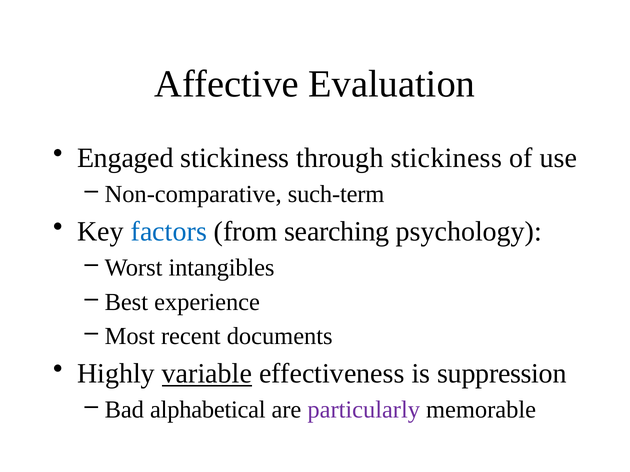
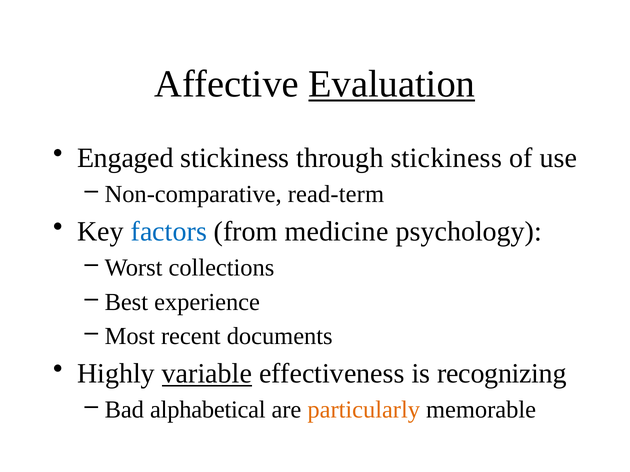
Evaluation underline: none -> present
such-term: such-term -> read-term
searching: searching -> medicine
intangibles: intangibles -> collections
suppression: suppression -> recognizing
particularly colour: purple -> orange
